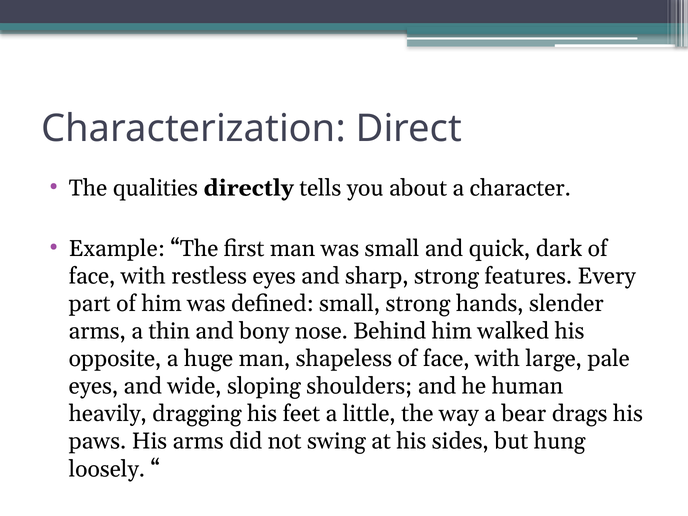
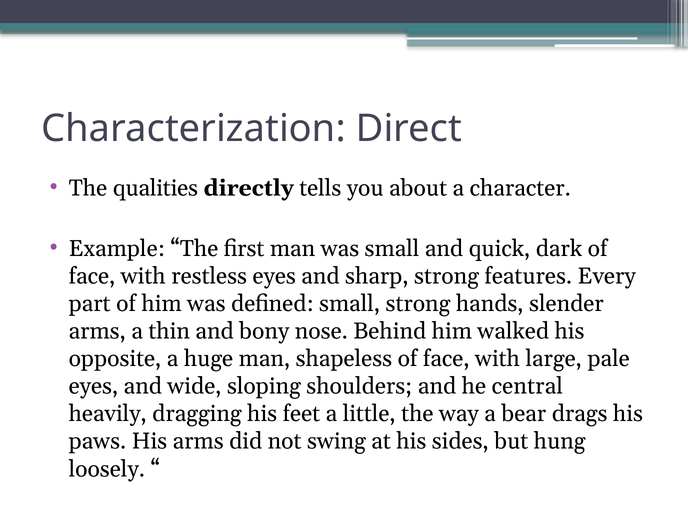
human: human -> central
